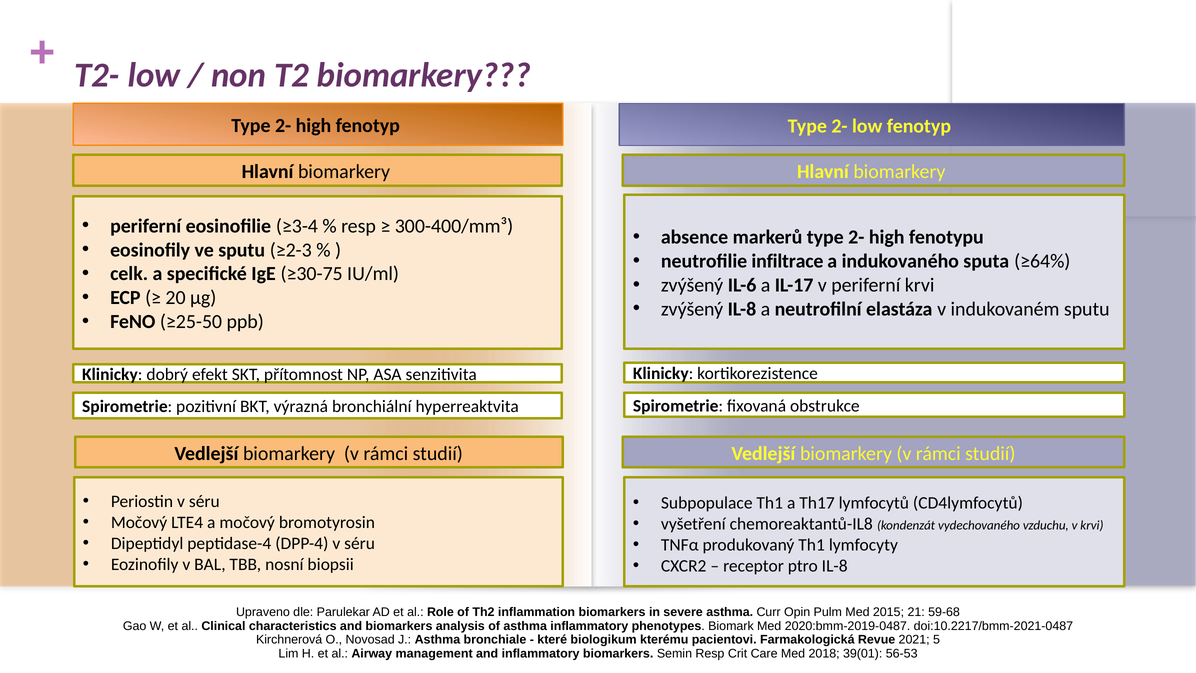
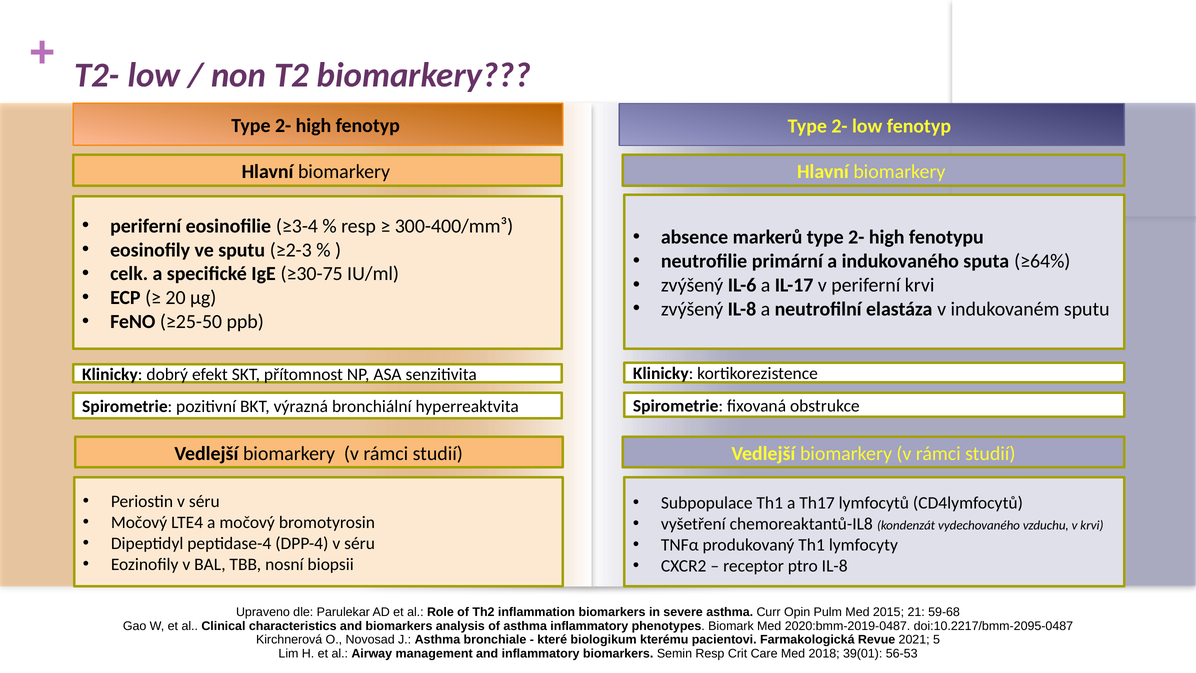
infiltrace: infiltrace -> primární
doi:10.2217/bmm-2021-0487: doi:10.2217/bmm-2021-0487 -> doi:10.2217/bmm-2095-0487
